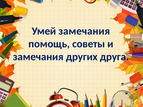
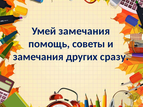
друга: друга -> сразу
